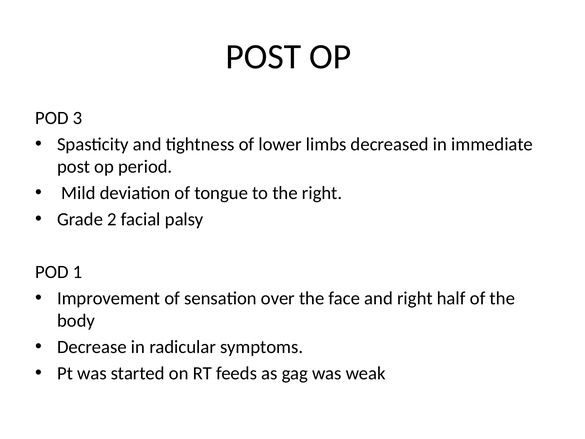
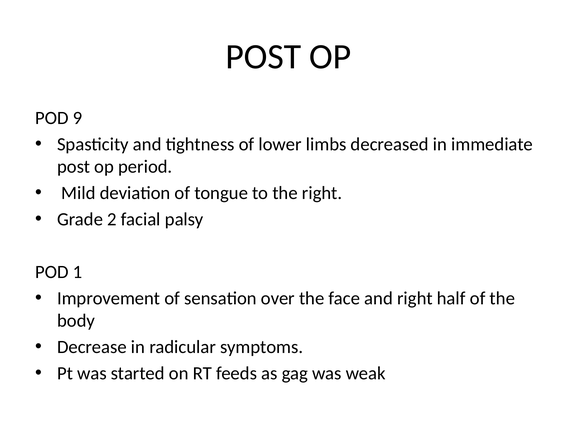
3: 3 -> 9
